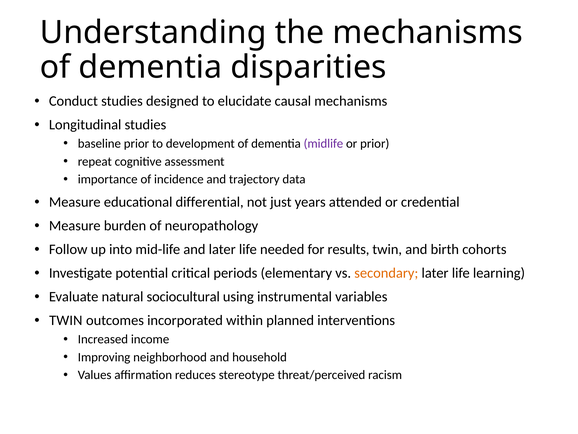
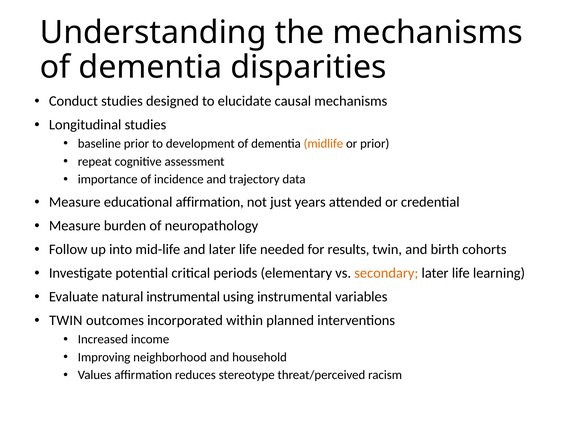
midlife colour: purple -> orange
educational differential: differential -> affirmation
natural sociocultural: sociocultural -> instrumental
